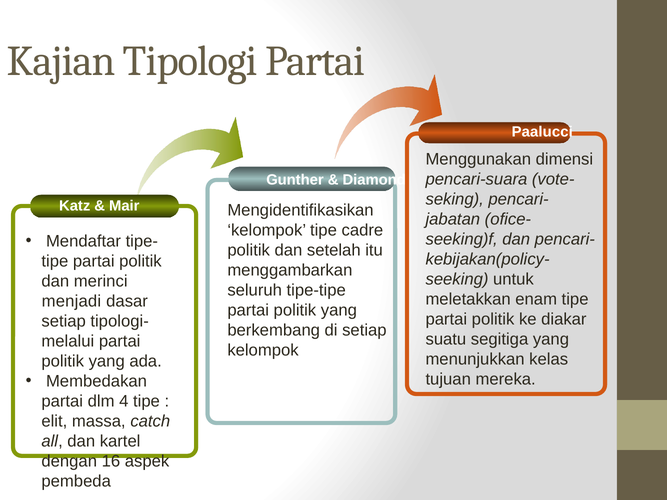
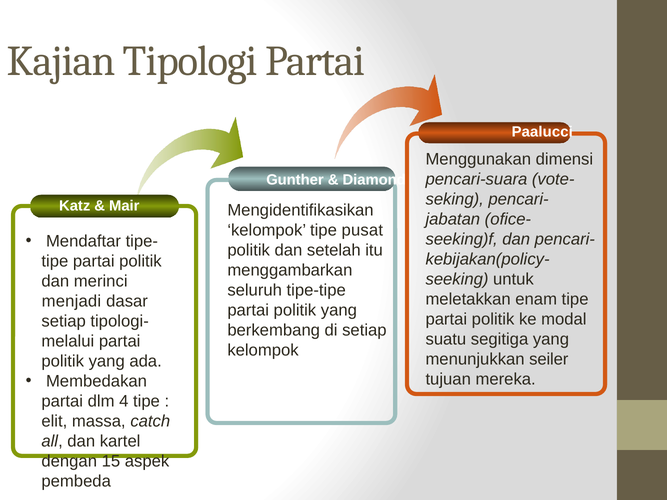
cadre: cadre -> pusat
diakar: diakar -> modal
kelas: kelas -> seiler
16: 16 -> 15
